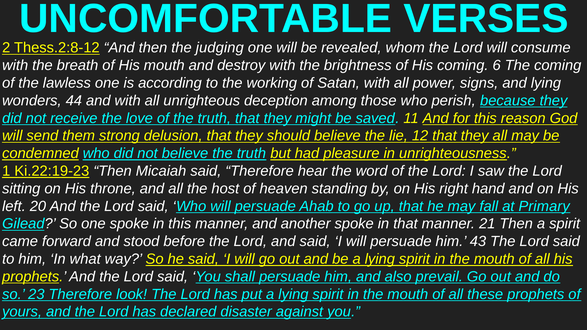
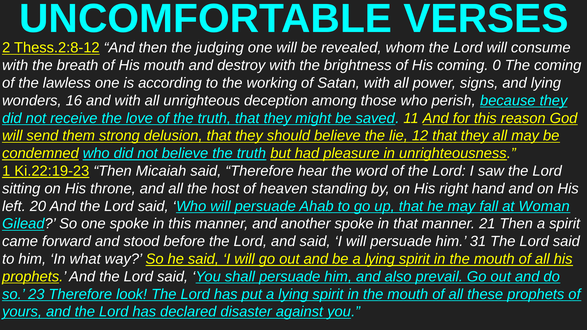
6: 6 -> 0
44: 44 -> 16
Primary: Primary -> Woman
43: 43 -> 31
